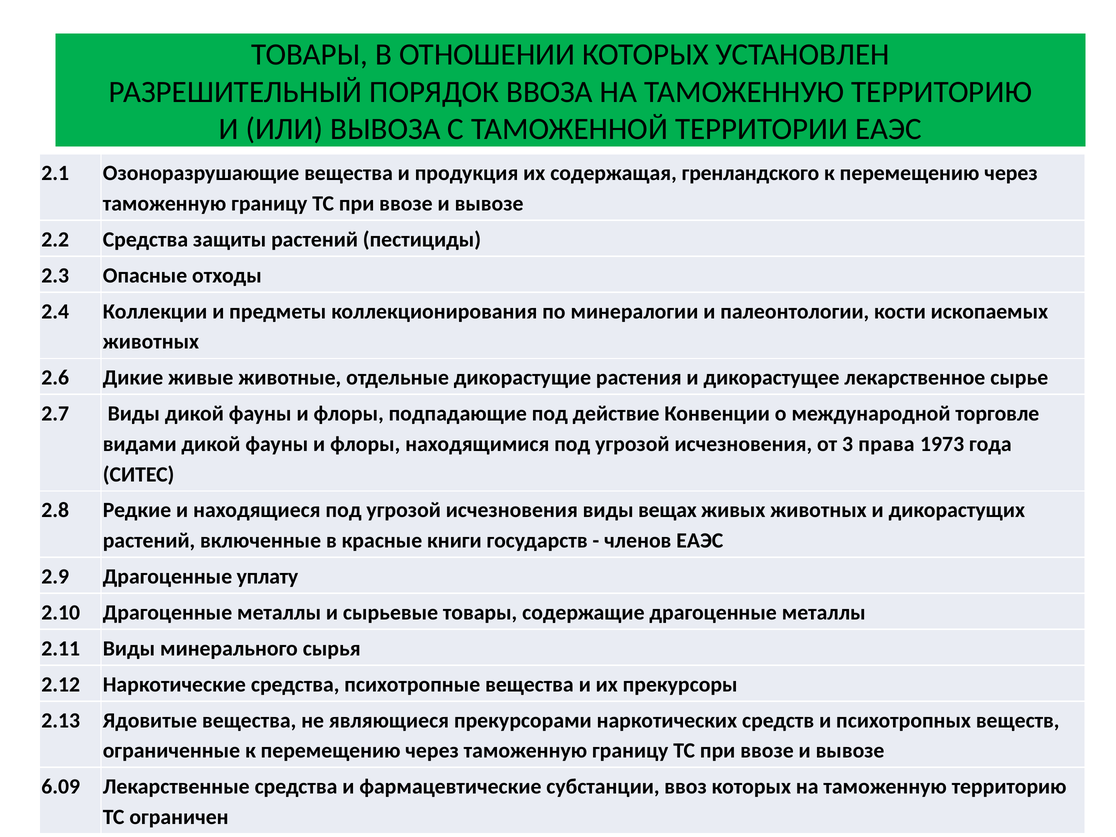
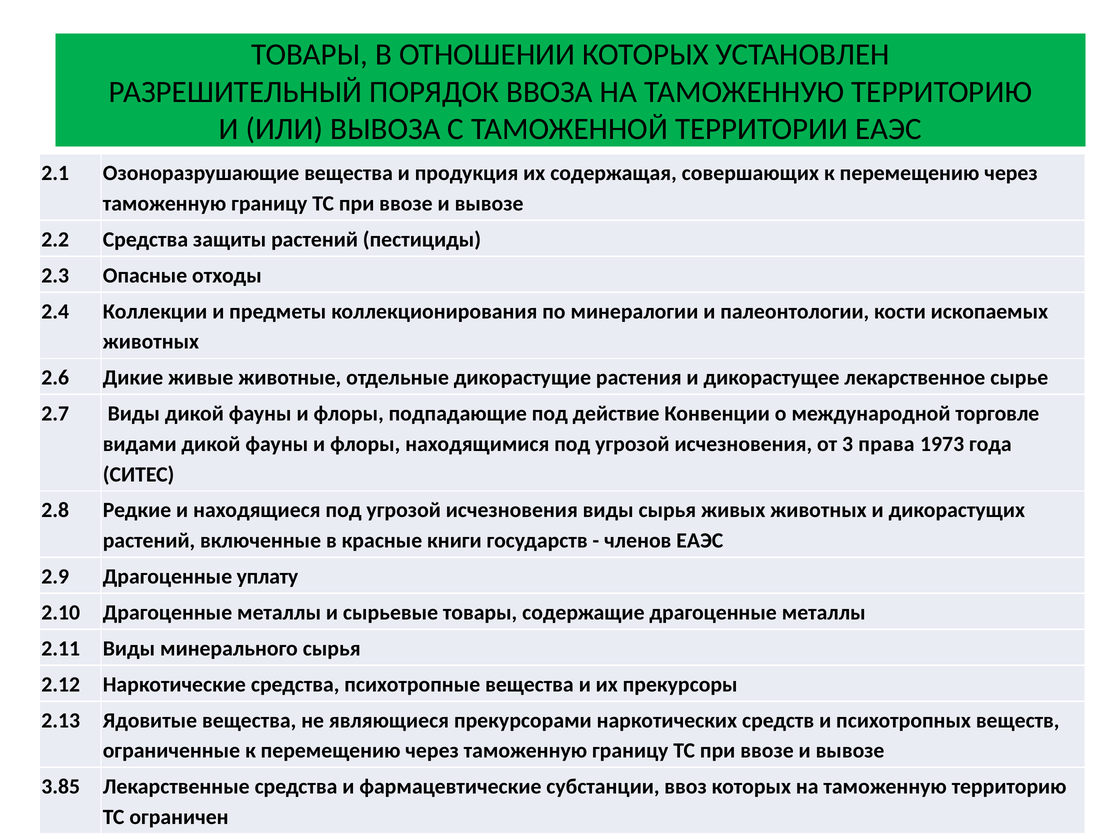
гренландского: гренландского -> совершающих
виды вещах: вещах -> сырья
6.09: 6.09 -> 3.85
